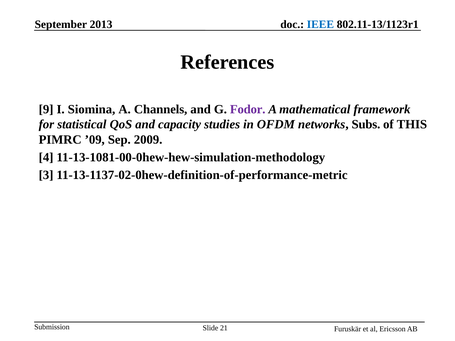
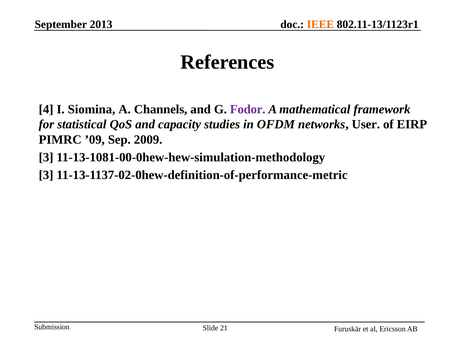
IEEE colour: blue -> orange
9: 9 -> 4
Subs: Subs -> User
THIS: THIS -> EIRP
4 at (46, 157): 4 -> 3
